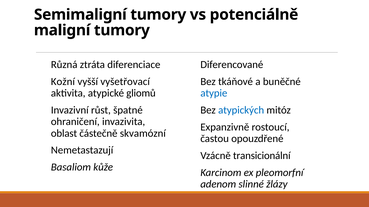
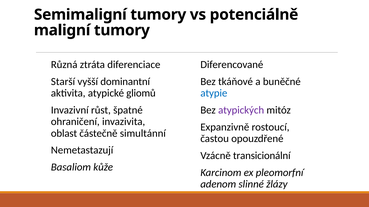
Kožní: Kožní -> Starší
vyšetřovací: vyšetřovací -> dominantní
atypických colour: blue -> purple
skvamózní: skvamózní -> simultánní
